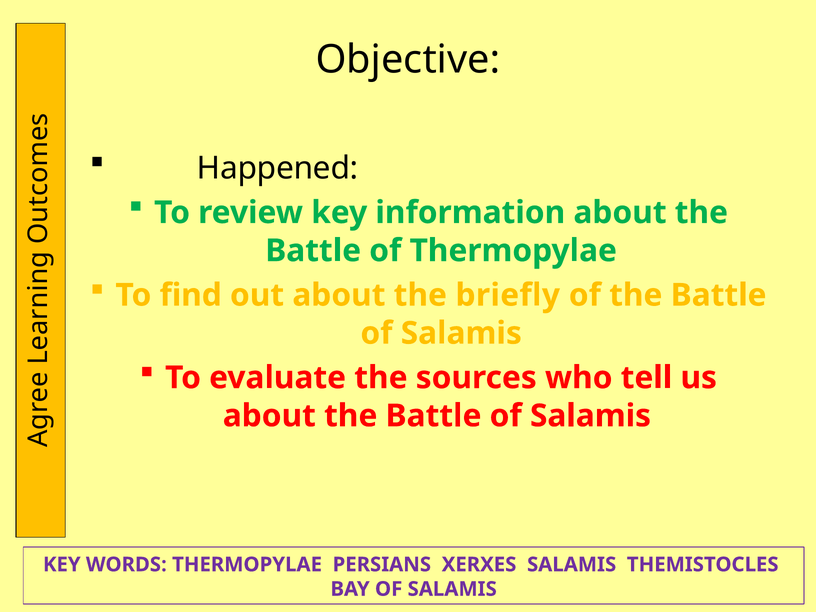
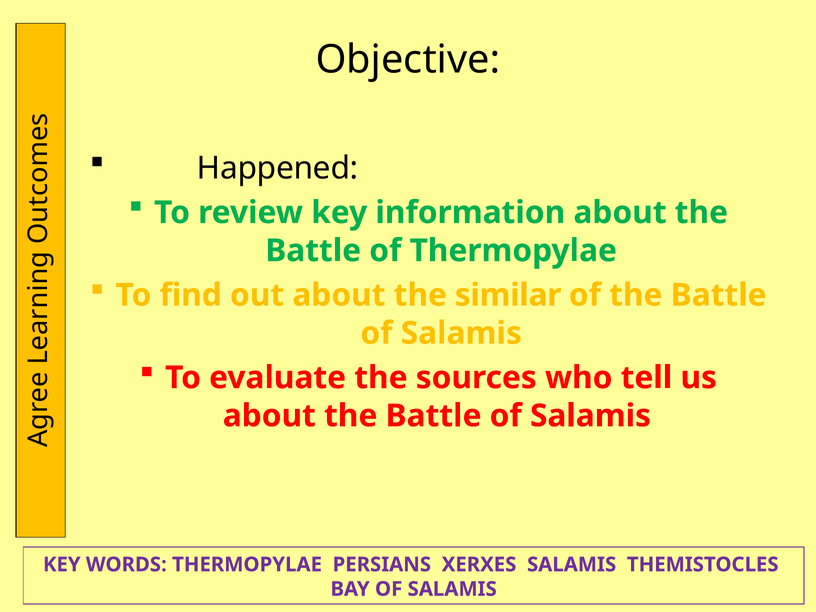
briefly: briefly -> similar
